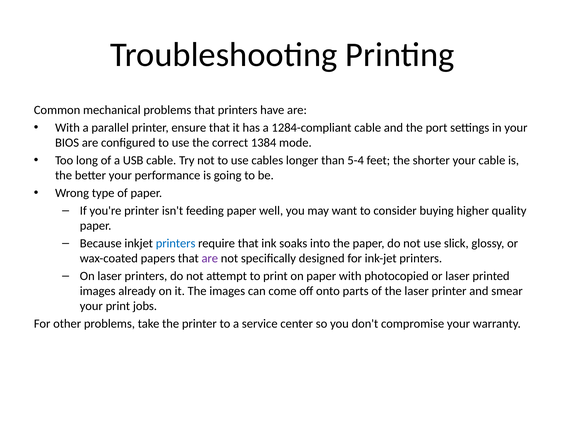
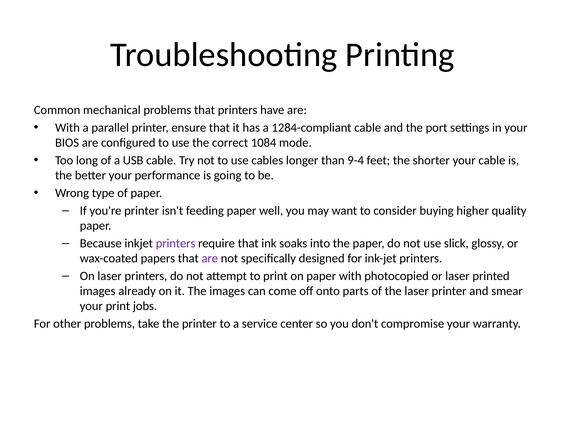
1384: 1384 -> 1084
5-4: 5-4 -> 9-4
printers at (176, 243) colour: blue -> purple
